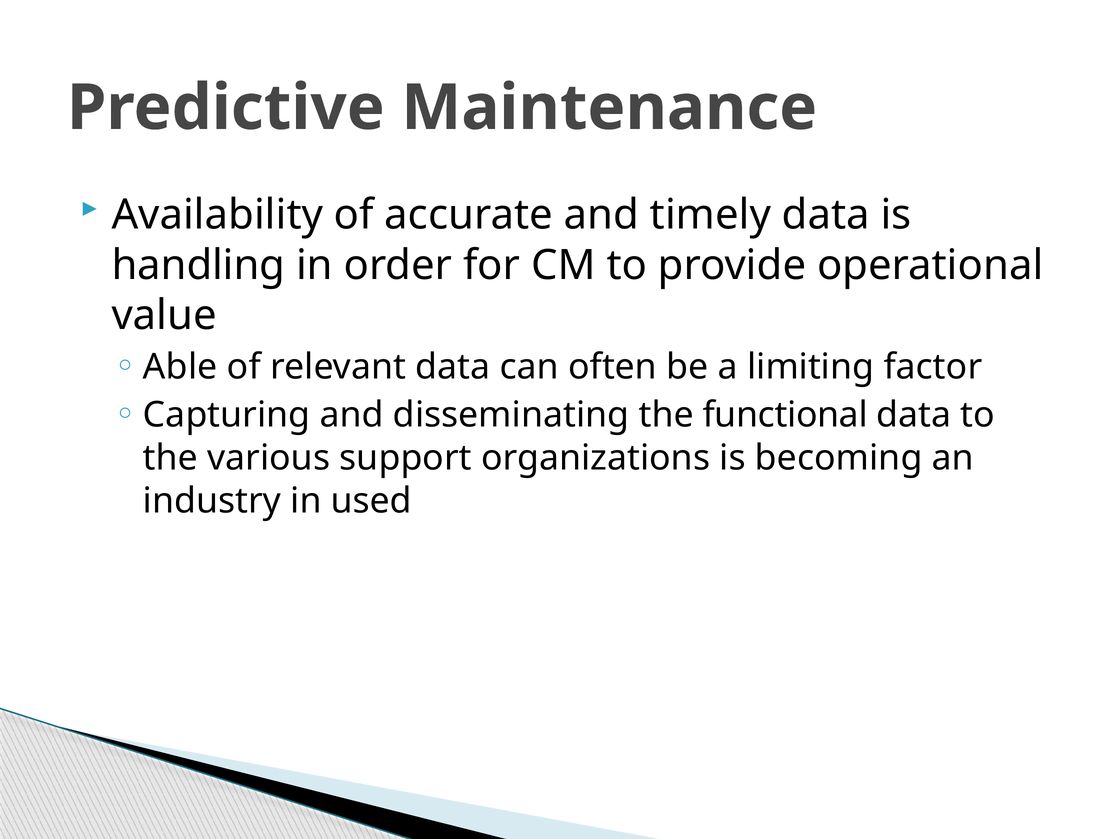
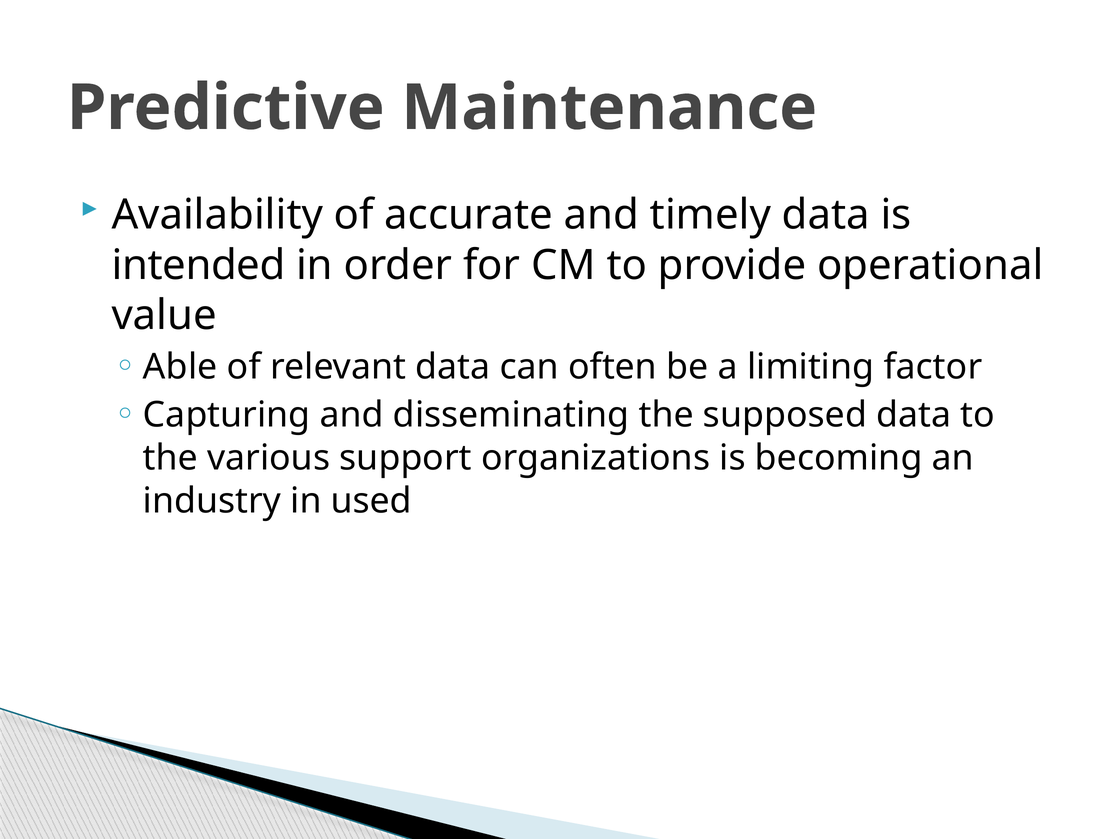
handling: handling -> intended
functional: functional -> supposed
